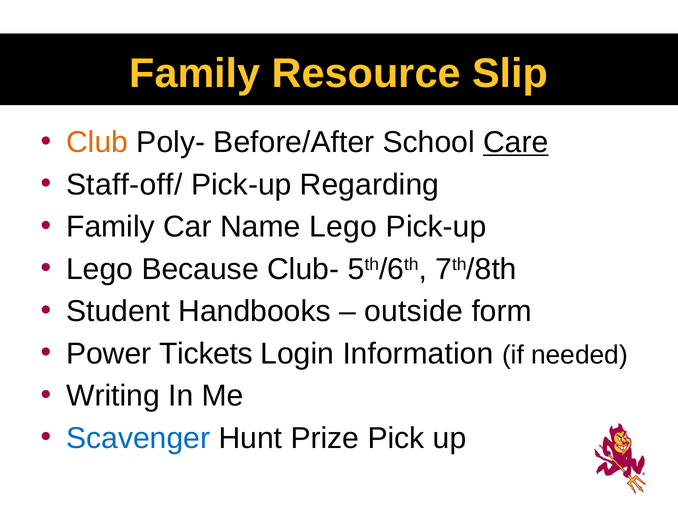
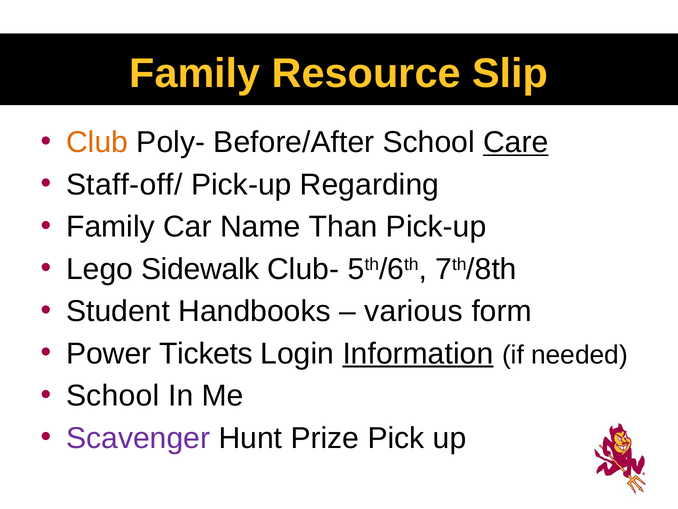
Name Lego: Lego -> Than
Because: Because -> Sidewalk
outside: outside -> various
Information underline: none -> present
Writing at (113, 395): Writing -> School
Scavenger colour: blue -> purple
